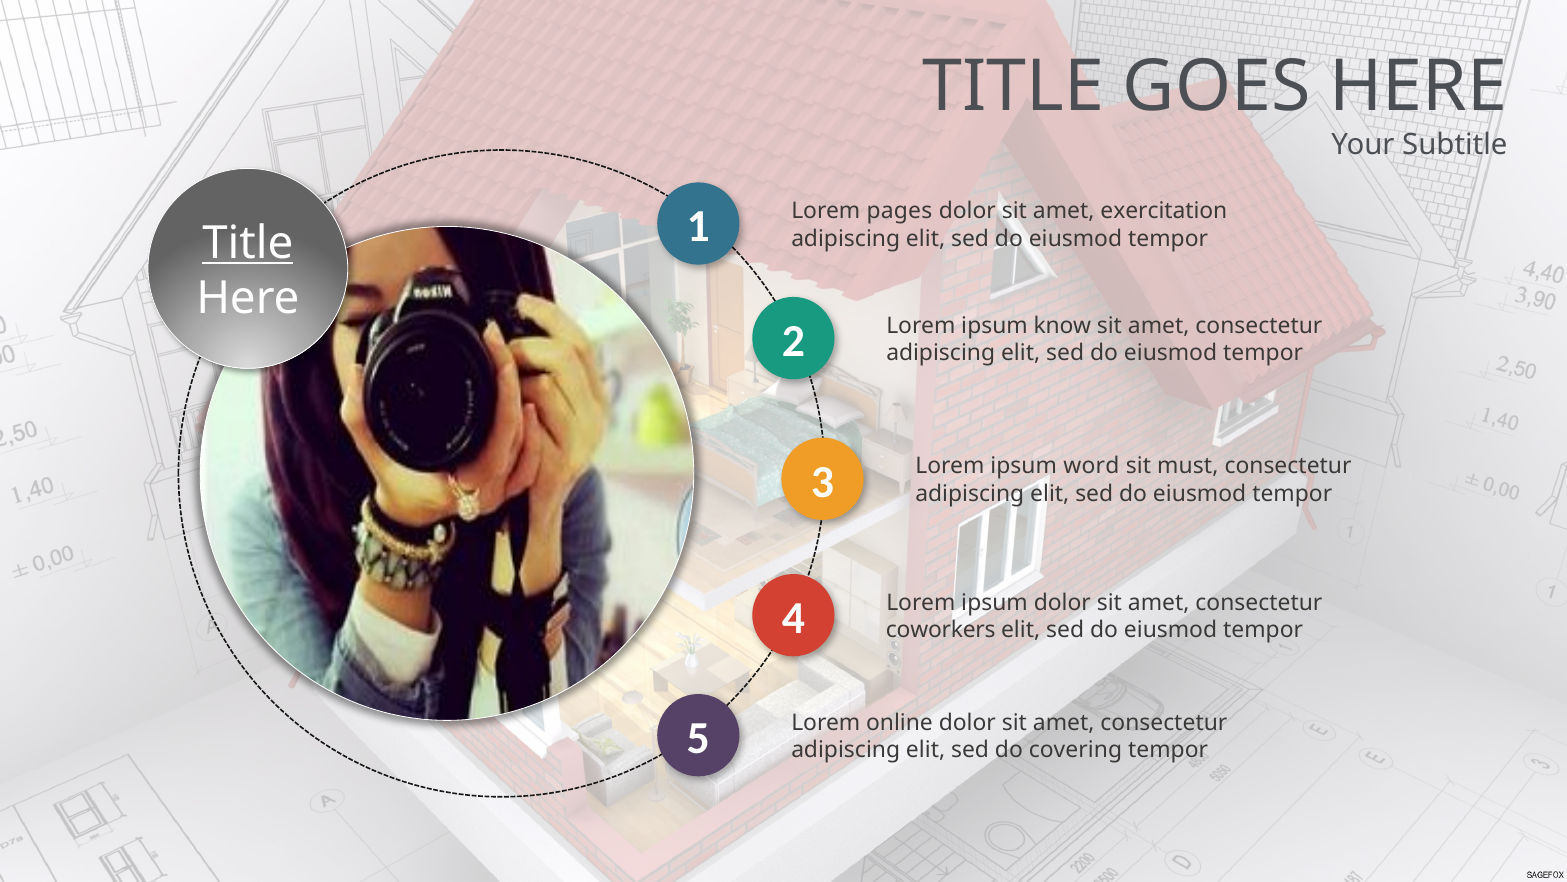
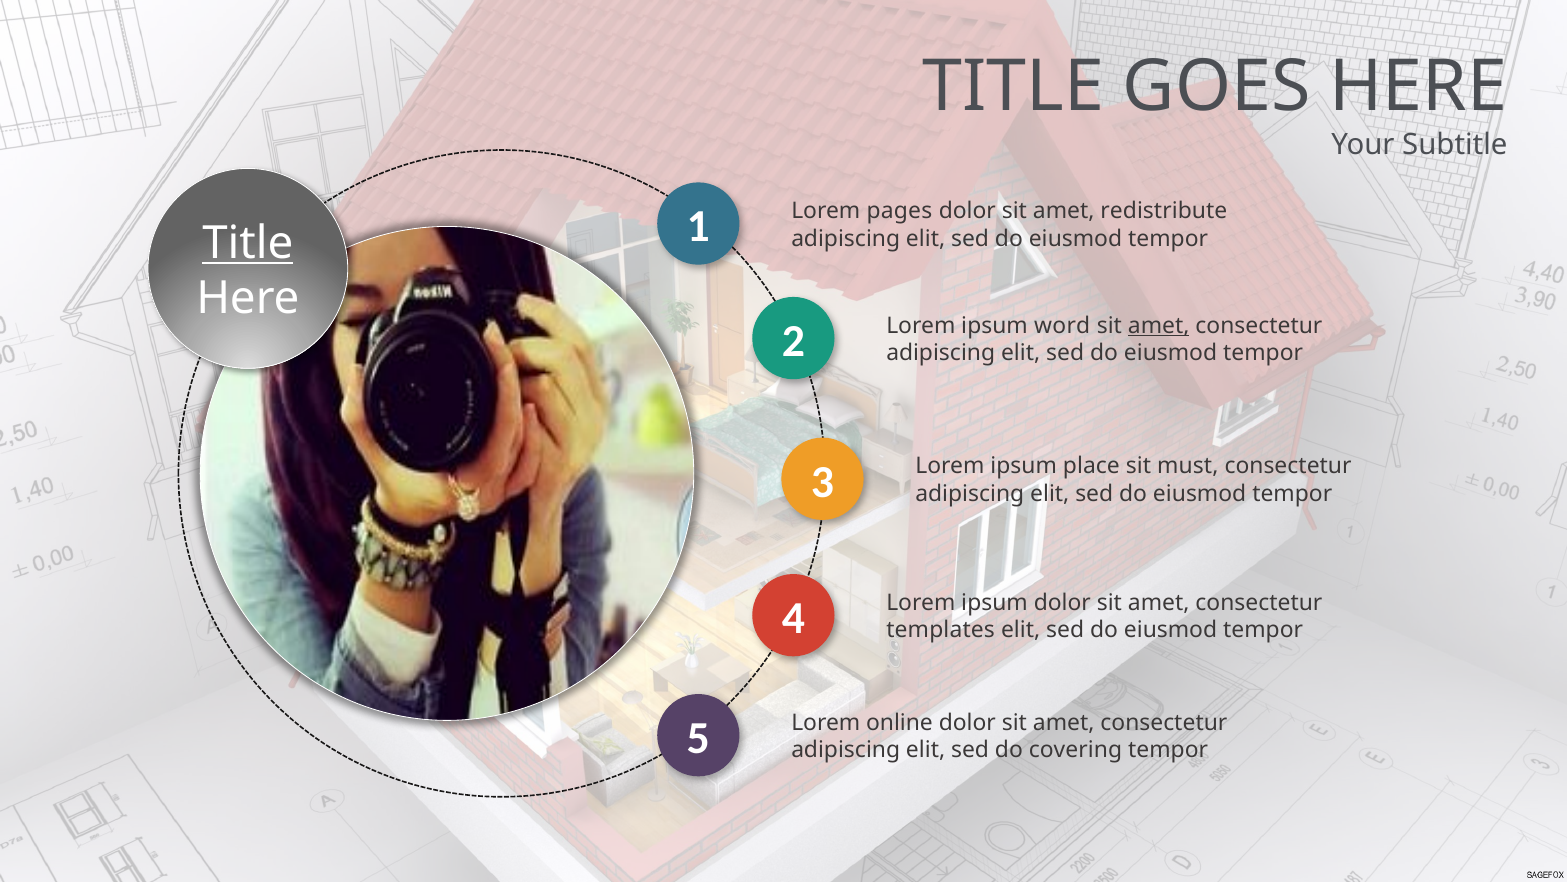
exercitation: exercitation -> redistribute
know: know -> word
amet at (1159, 325) underline: none -> present
word: word -> place
coworkers: coworkers -> templates
